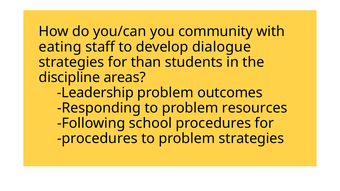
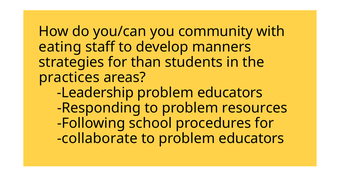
dialogue: dialogue -> manners
discipline: discipline -> practices
outcomes at (230, 93): outcomes -> educators
procedures at (97, 139): procedures -> collaborate
to problem strategies: strategies -> educators
